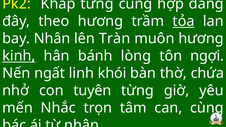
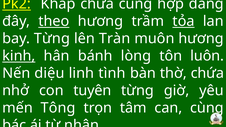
Pk2 underline: none -> present
Khắp từng: từng -> chứa
theo underline: none -> present
bay Nhân: Nhân -> Từng
ngợi: ngợi -> luôn
ngất: ngất -> diệu
khói: khói -> tình
Nhắc: Nhắc -> Tông
